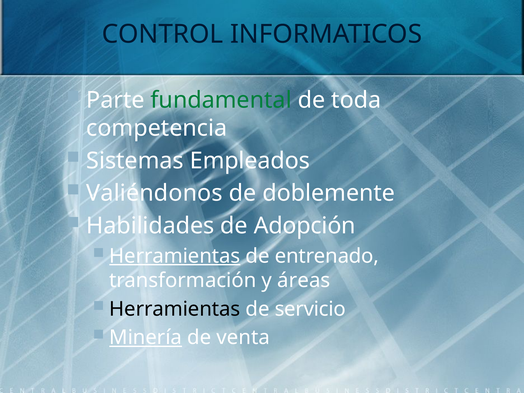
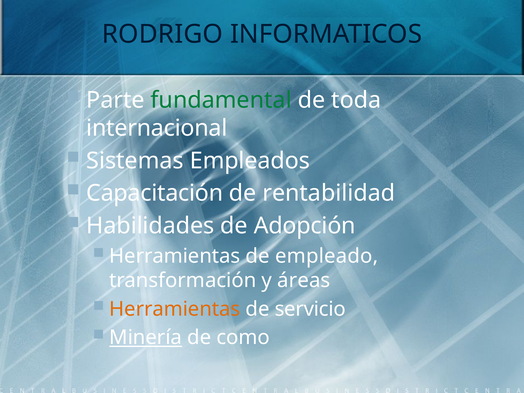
CONTROL: CONTROL -> RODRIGO
competencia: competencia -> internacional
Valiéndonos: Valiéndonos -> Capacitación
doblemente: doblemente -> rentabilidad
Herramientas at (175, 256) underline: present -> none
entrenado: entrenado -> empleado
Herramientas at (175, 309) colour: black -> orange
venta: venta -> como
